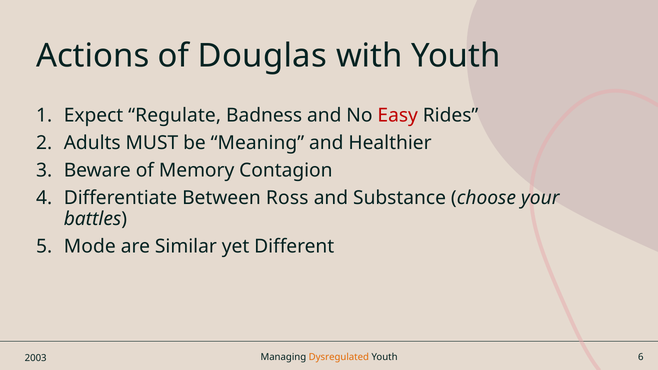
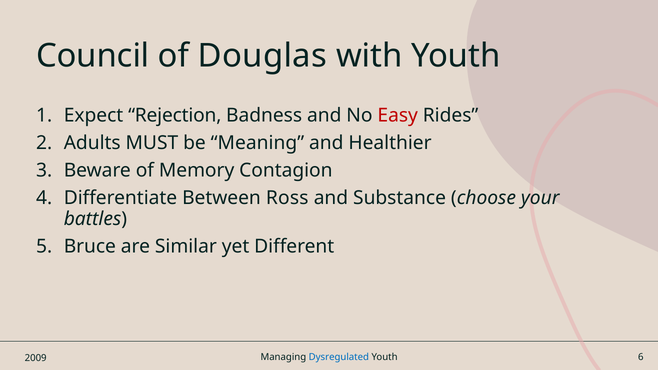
Actions: Actions -> Council
Regulate: Regulate -> Rejection
Mode: Mode -> Bruce
Dysregulated colour: orange -> blue
2003: 2003 -> 2009
